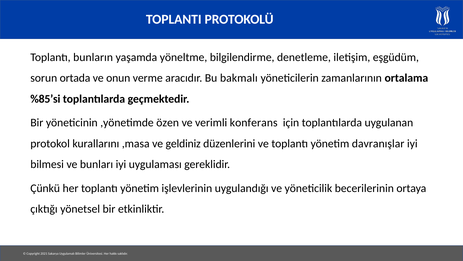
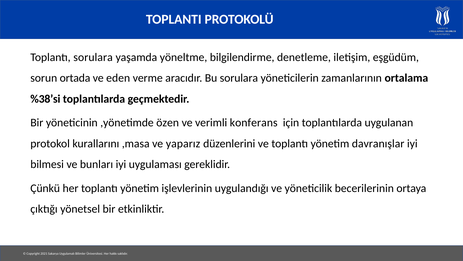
Toplantı bunların: bunların -> sorulara
onun: onun -> eden
Bu bakmalı: bakmalı -> sorulara
%85’si: %85’si -> %38’si
geldiniz: geldiniz -> yaparız
